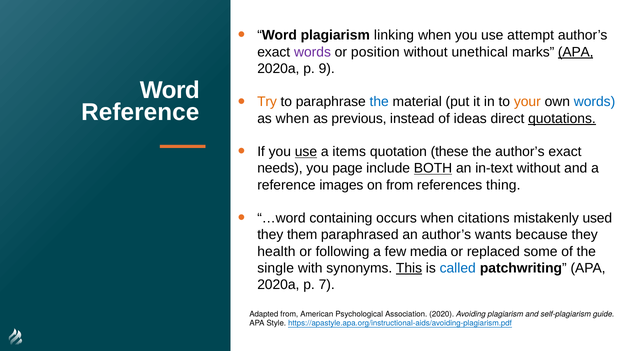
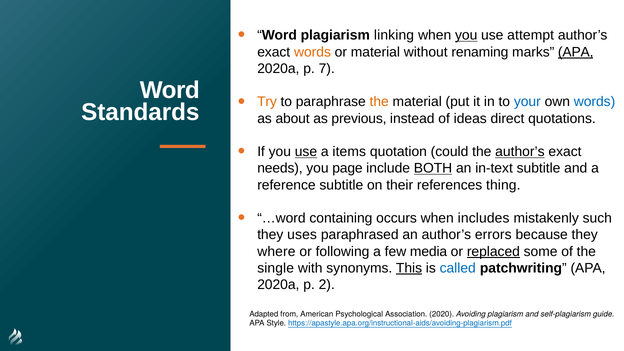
you at (466, 35) underline: none -> present
words at (312, 52) colour: purple -> orange
or position: position -> material
unethical: unethical -> renaming
9: 9 -> 7
the at (379, 102) colour: blue -> orange
your colour: orange -> blue
Reference at (140, 112): Reference -> Standards
as when: when -> about
quotations underline: present -> none
these: these -> could
author’s at (520, 152) underline: none -> present
in-text without: without -> subtitle
reference images: images -> subtitle
on from: from -> their
citations: citations -> includes
used: used -> such
them: them -> uses
wants: wants -> errors
health: health -> where
replaced underline: none -> present
7: 7 -> 2
